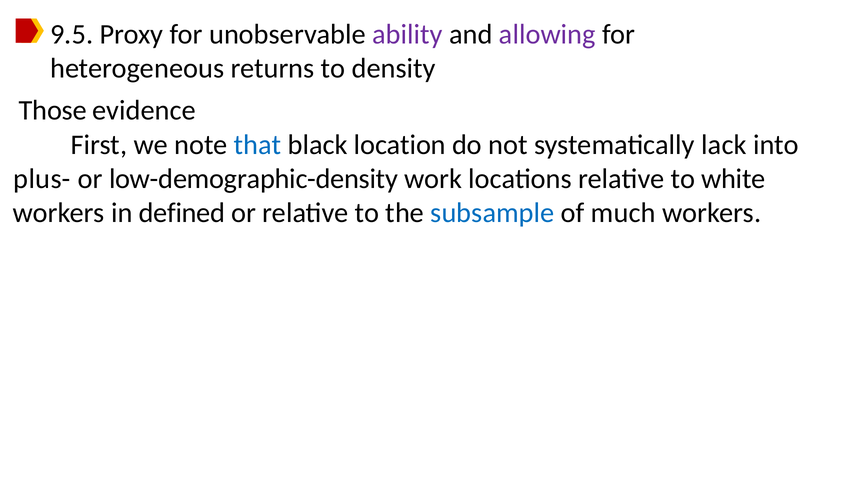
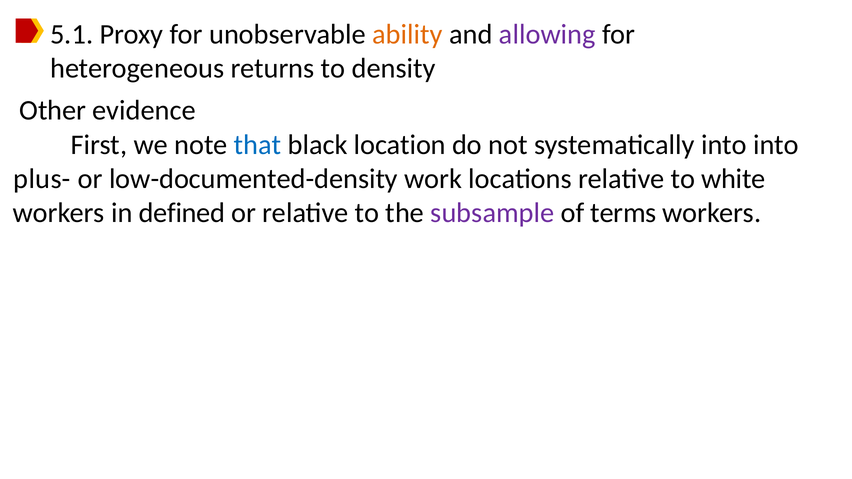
9.5: 9.5 -> 5.1
ability colour: purple -> orange
Those: Those -> Other
systematically lack: lack -> into
low-demographic-density: low-demographic-density -> low-documented-density
subsample colour: blue -> purple
much: much -> terms
